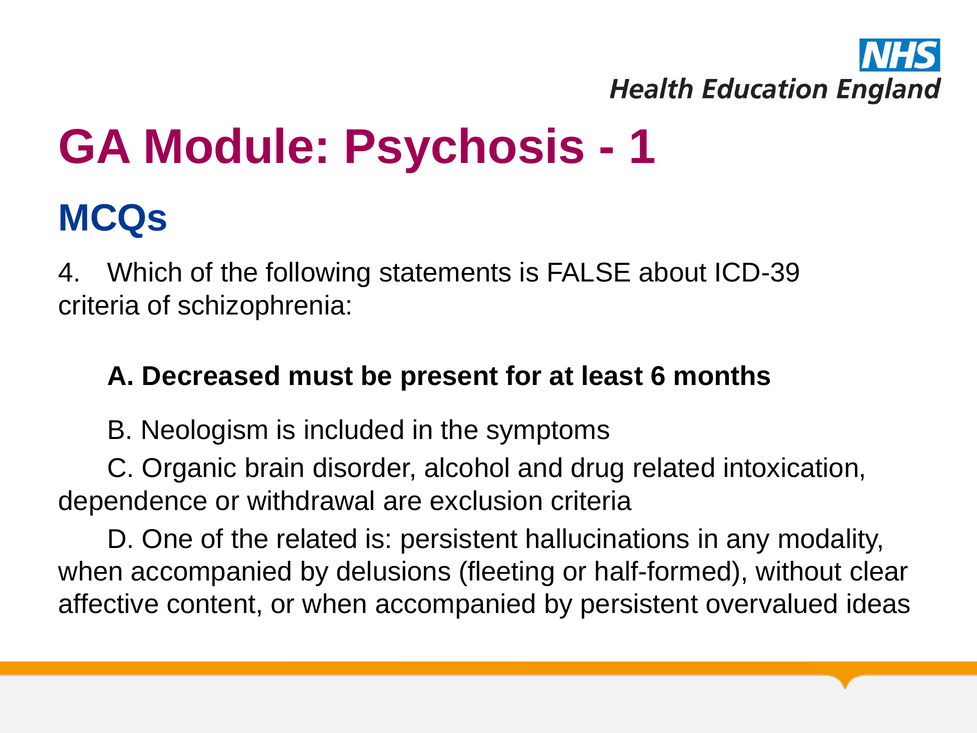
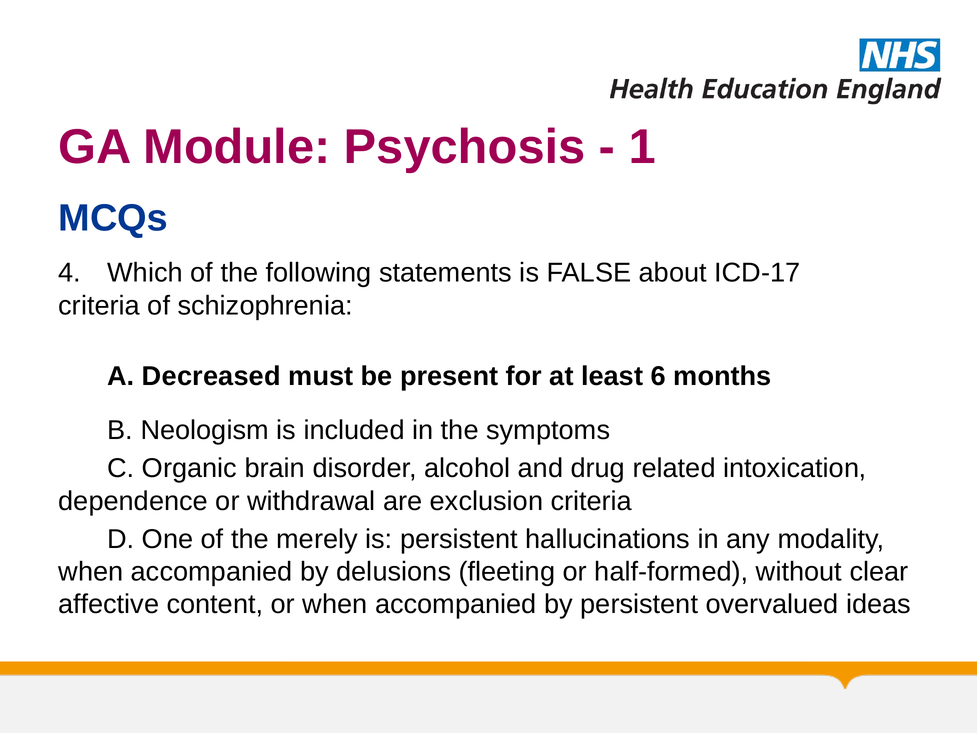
ICD-39: ICD-39 -> ICD-17
the related: related -> merely
